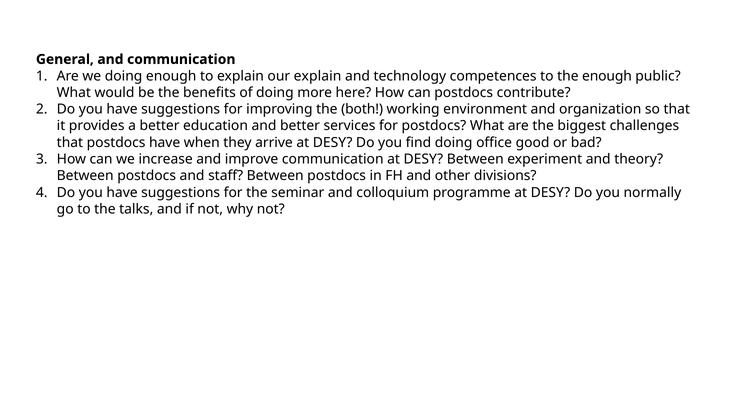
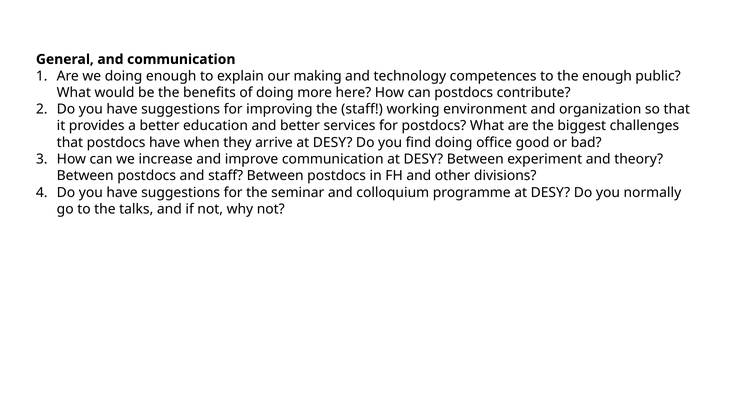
our explain: explain -> making
the both: both -> staff
